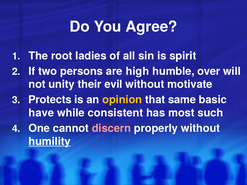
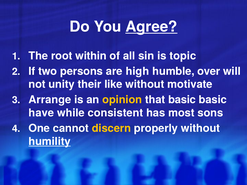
Agree underline: none -> present
ladies: ladies -> within
spirit: spirit -> topic
evil: evil -> like
Protects: Protects -> Arrange
that same: same -> basic
such: such -> sons
discern colour: pink -> yellow
